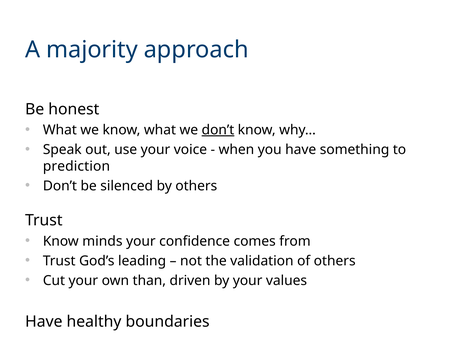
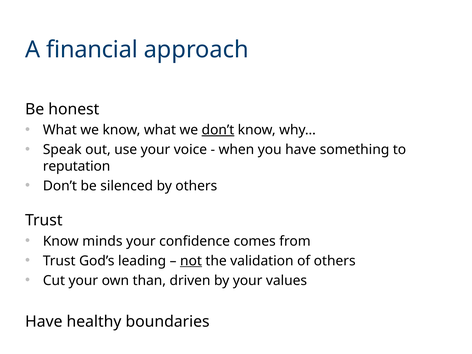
majority: majority -> financial
prediction: prediction -> reputation
not underline: none -> present
